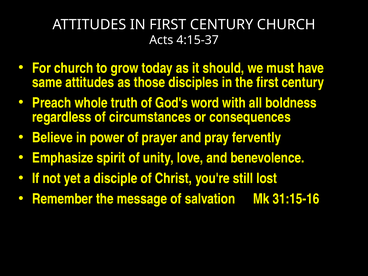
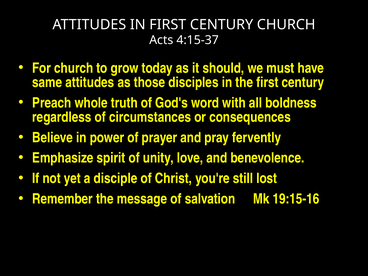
31:15-16: 31:15-16 -> 19:15-16
